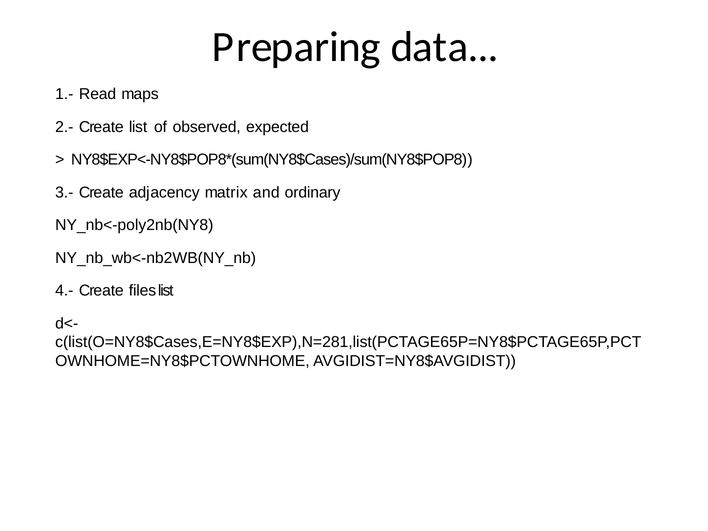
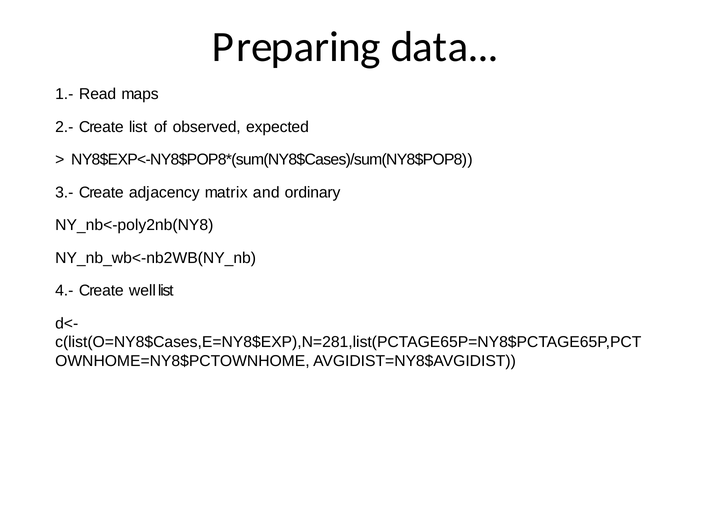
files: files -> well
